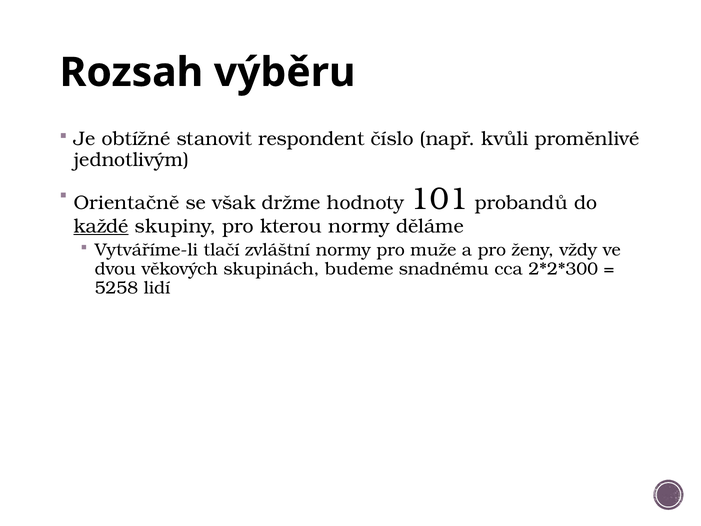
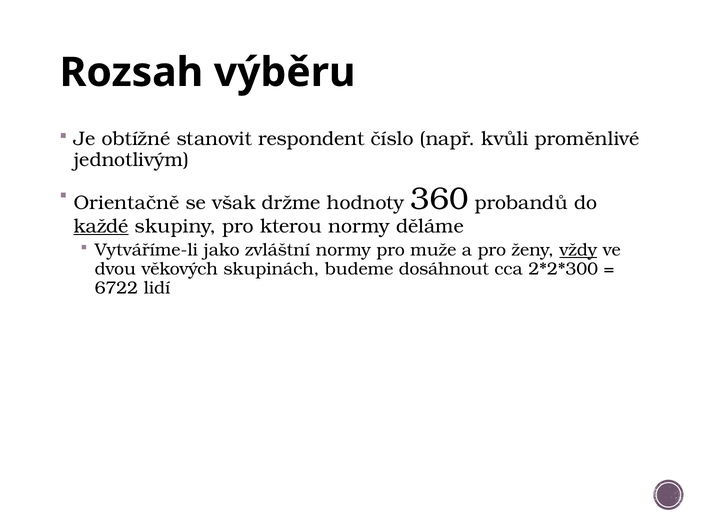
101: 101 -> 360
tlačí: tlačí -> jako
vždy underline: none -> present
snadnému: snadnému -> dosáhnout
5258: 5258 -> 6722
